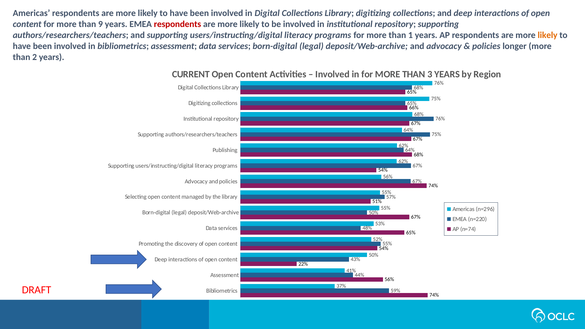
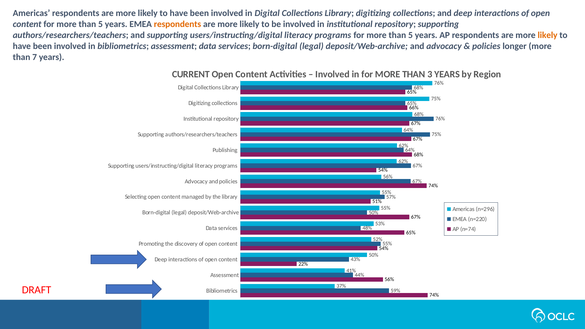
9 at (101, 24): 9 -> 5
respondents at (177, 24) colour: red -> orange
1 at (410, 35): 1 -> 5
2: 2 -> 7
